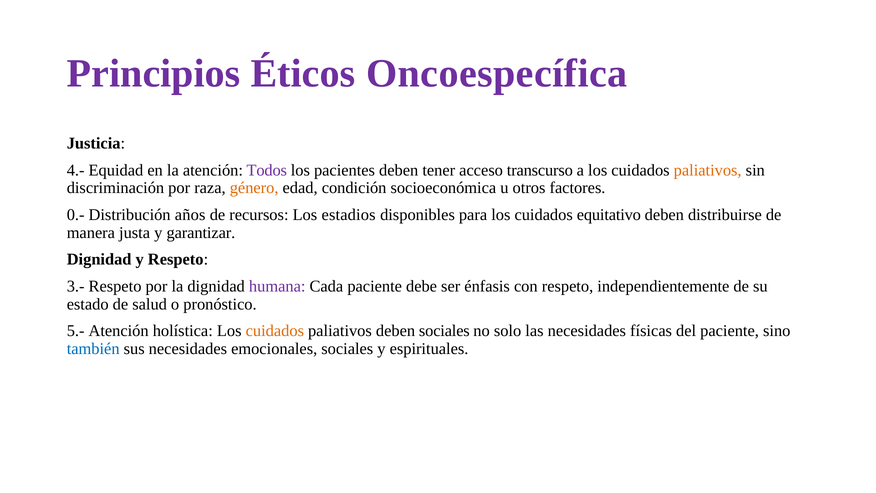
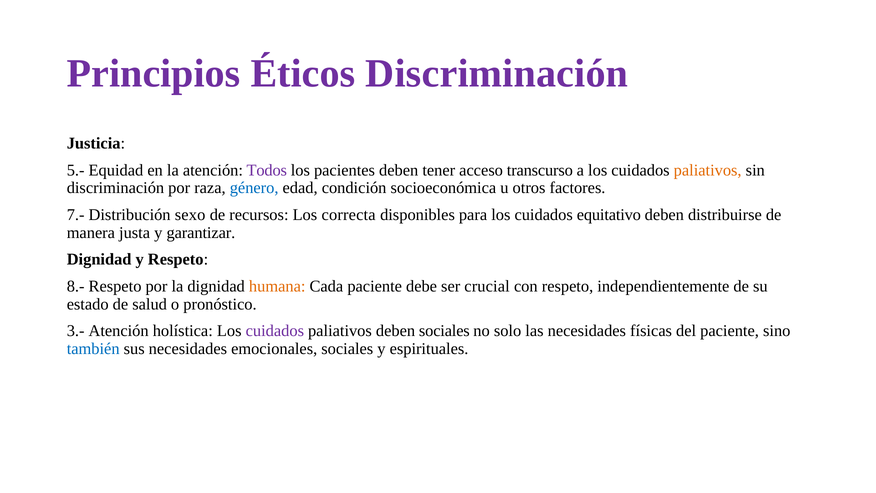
Éticos Oncoespecífica: Oncoespecífica -> Discriminación
4.-: 4.- -> 5.-
género colour: orange -> blue
0.-: 0.- -> 7.-
años: años -> sexo
estadios: estadios -> correcta
3.-: 3.- -> 8.-
humana colour: purple -> orange
énfasis: énfasis -> crucial
5.-: 5.- -> 3.-
cuidados at (275, 331) colour: orange -> purple
